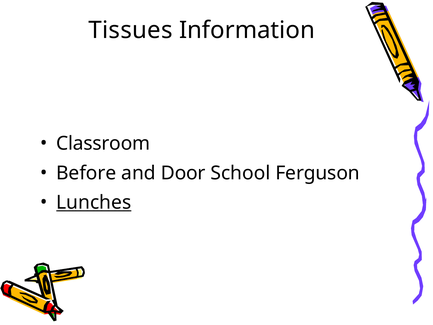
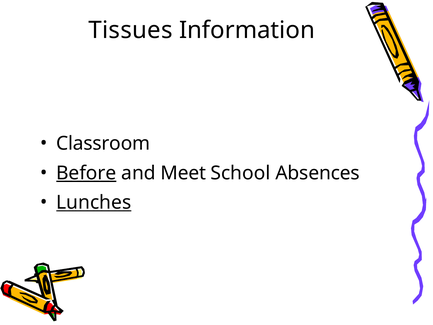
Before underline: none -> present
Door: Door -> Meet
Ferguson: Ferguson -> Absences
